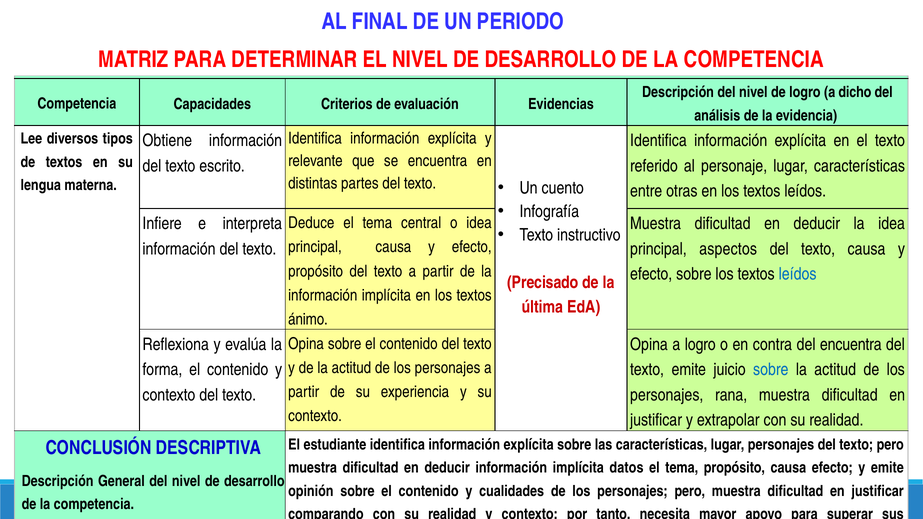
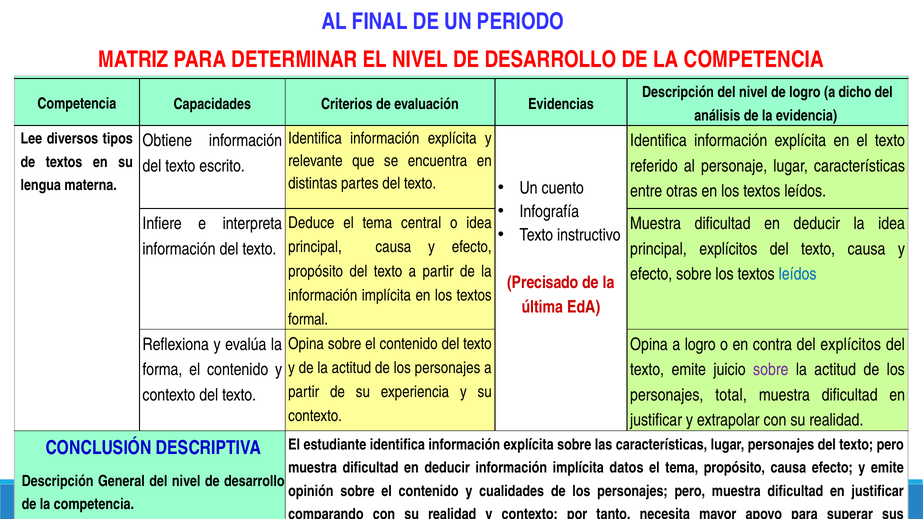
principal aspectos: aspectos -> explícitos
ánimo: ánimo -> formal
del encuentra: encuentra -> explícitos
sobre at (771, 370) colour: blue -> purple
rana: rana -> total
